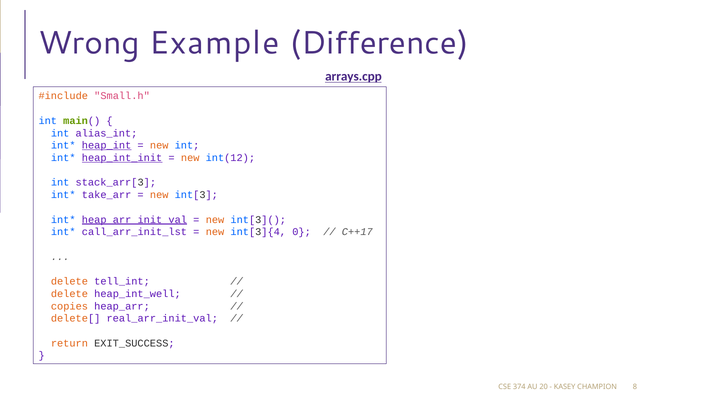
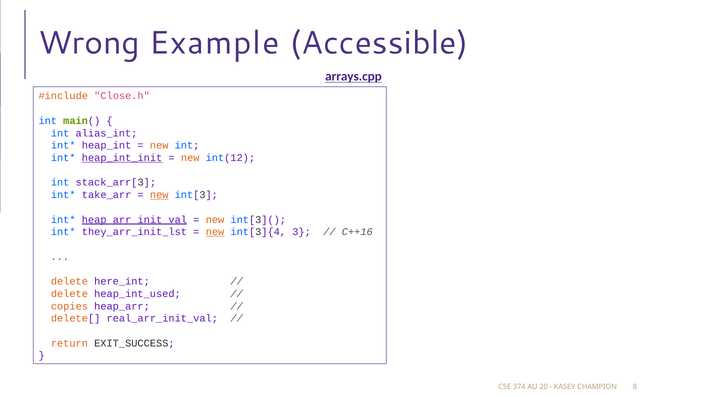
Difference: Difference -> Accessible
Small.h: Small.h -> Close.h
heap_int underline: present -> none
new at (159, 195) underline: none -> present
call_arr_init_lst: call_arr_init_lst -> they_arr_init_lst
new at (215, 232) underline: none -> present
0: 0 -> 3
C++17: C++17 -> C++16
tell_int: tell_int -> here_int
heap_int_well: heap_int_well -> heap_int_used
